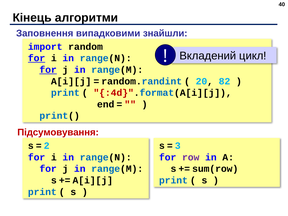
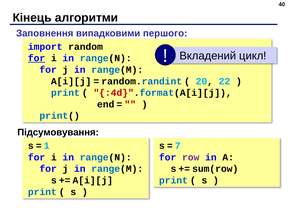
знайшли: знайшли -> першого
for at (48, 70) underline: present -> none
82: 82 -> 22
Підсумовування colour: red -> black
2: 2 -> 1
3: 3 -> 7
